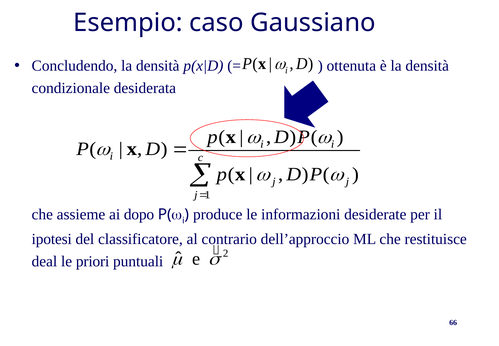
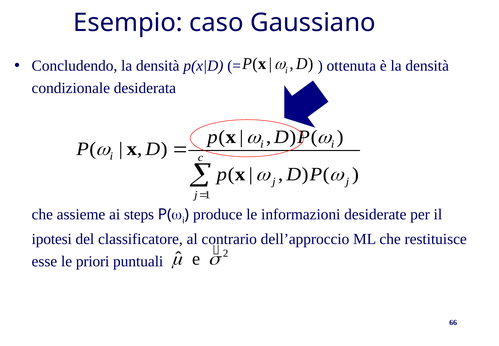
dopo: dopo -> steps
deal: deal -> esse
